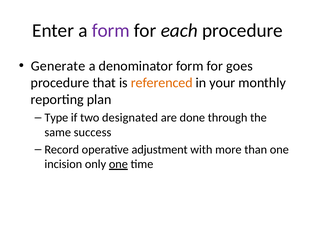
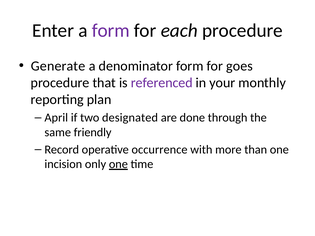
referenced colour: orange -> purple
Type: Type -> April
success: success -> friendly
adjustment: adjustment -> occurrence
